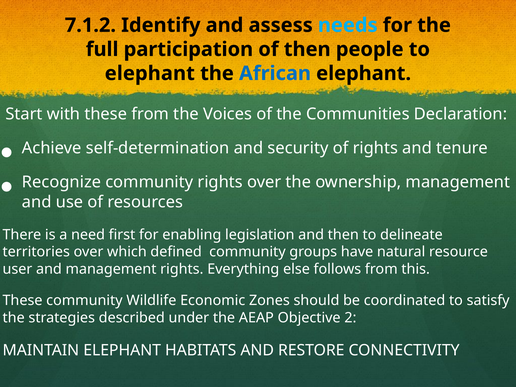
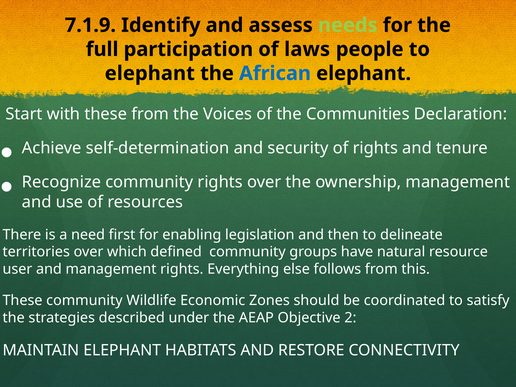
7.1.2: 7.1.2 -> 7.1.9
needs colour: light blue -> light green
of then: then -> laws
